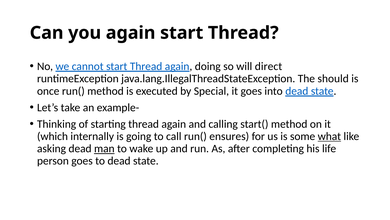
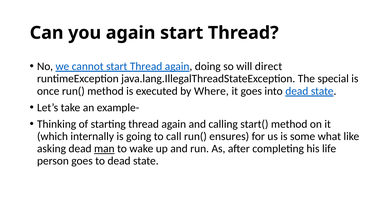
should: should -> special
Special: Special -> Where
what underline: present -> none
